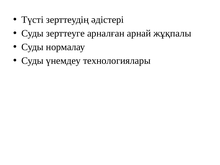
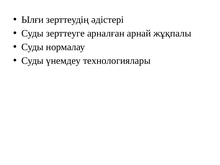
Түсті: Түсті -> Ылғи
